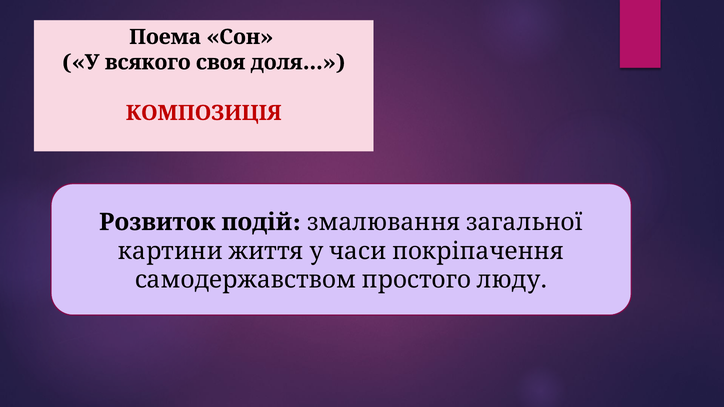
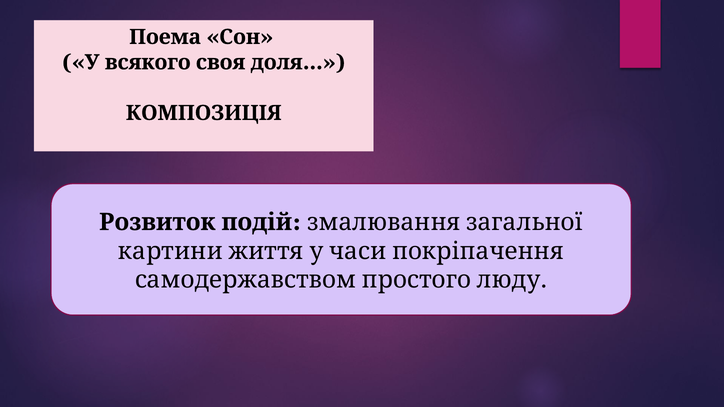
КОМПОЗИЦІЯ colour: red -> black
